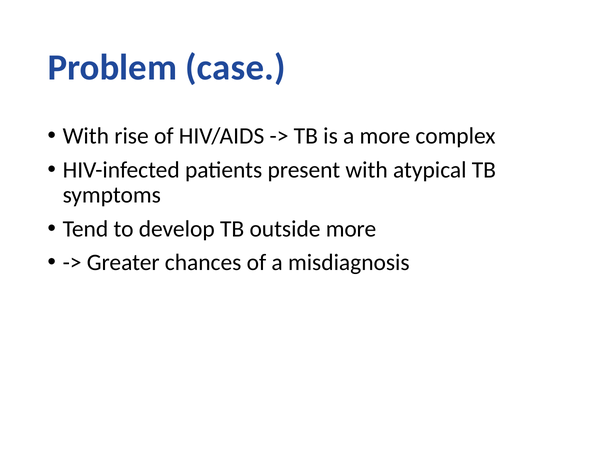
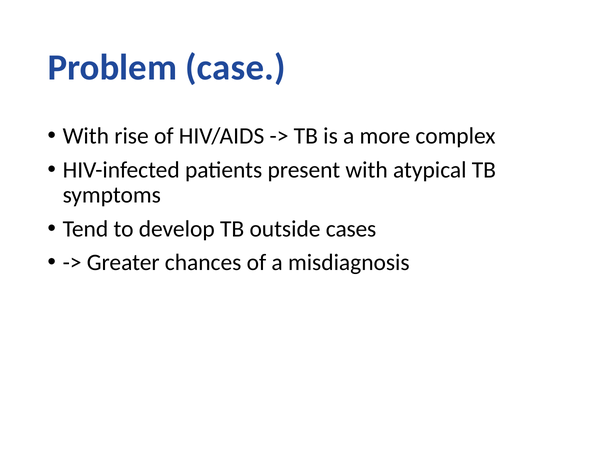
outside more: more -> cases
